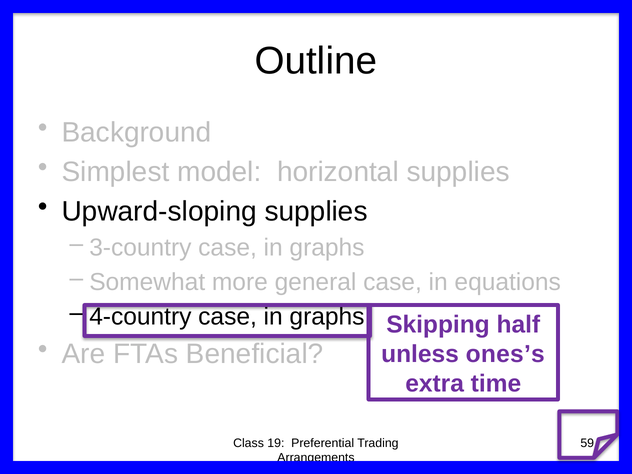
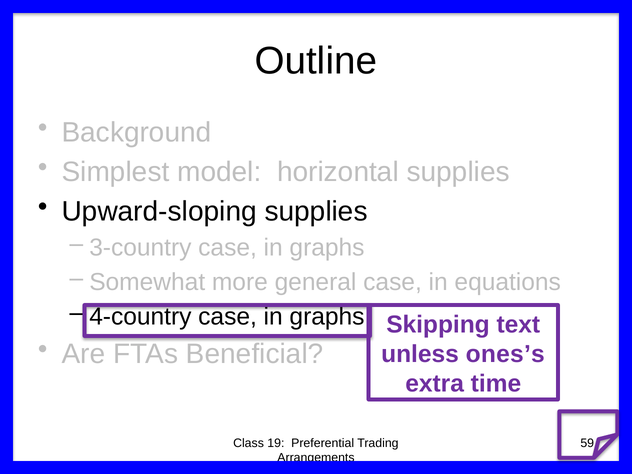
half: half -> text
